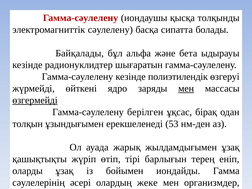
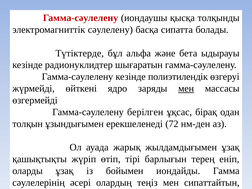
Байқалады: Байқалады -> Түтіктерде
өзгермейді underline: present -> none
53: 53 -> 72
жеке: жеке -> теңіз
организмдер: организмдер -> сипаттайтын
